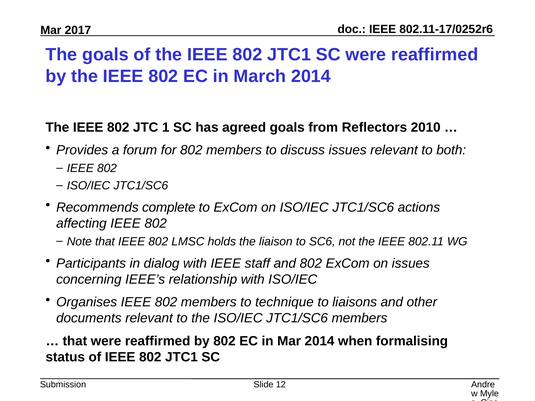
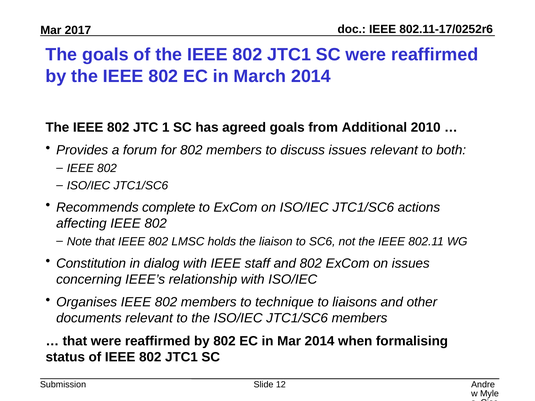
Reflectors: Reflectors -> Additional
Participants: Participants -> Constitution
